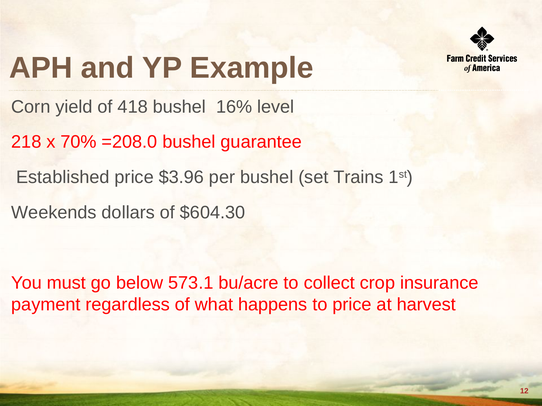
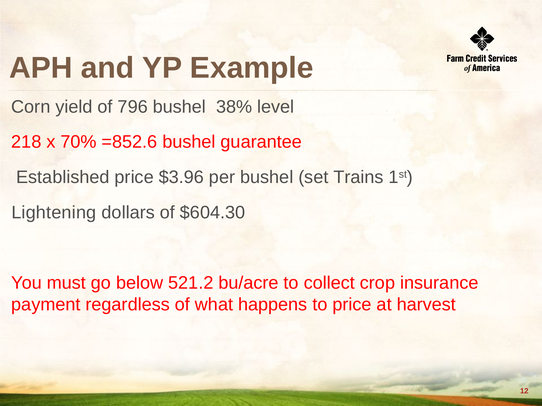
418: 418 -> 796
16%: 16% -> 38%
=208.0: =208.0 -> =852.6
Weekends: Weekends -> Lightening
573.1: 573.1 -> 521.2
